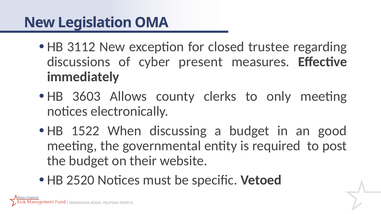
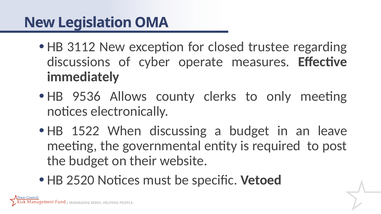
present: present -> operate
3603: 3603 -> 9536
good: good -> leave
